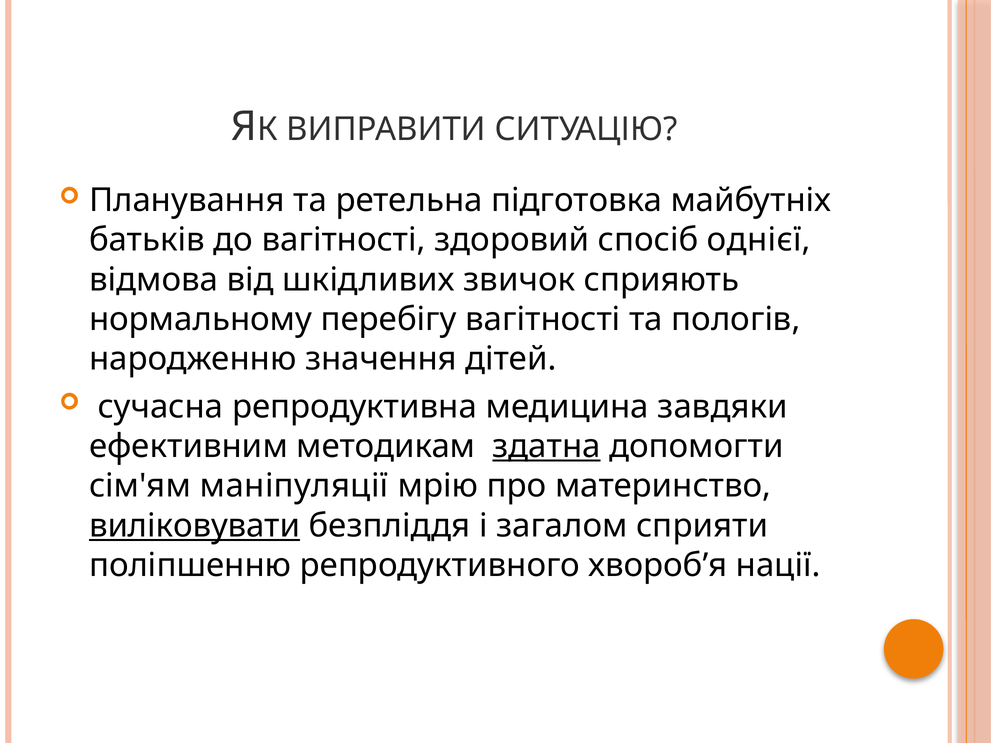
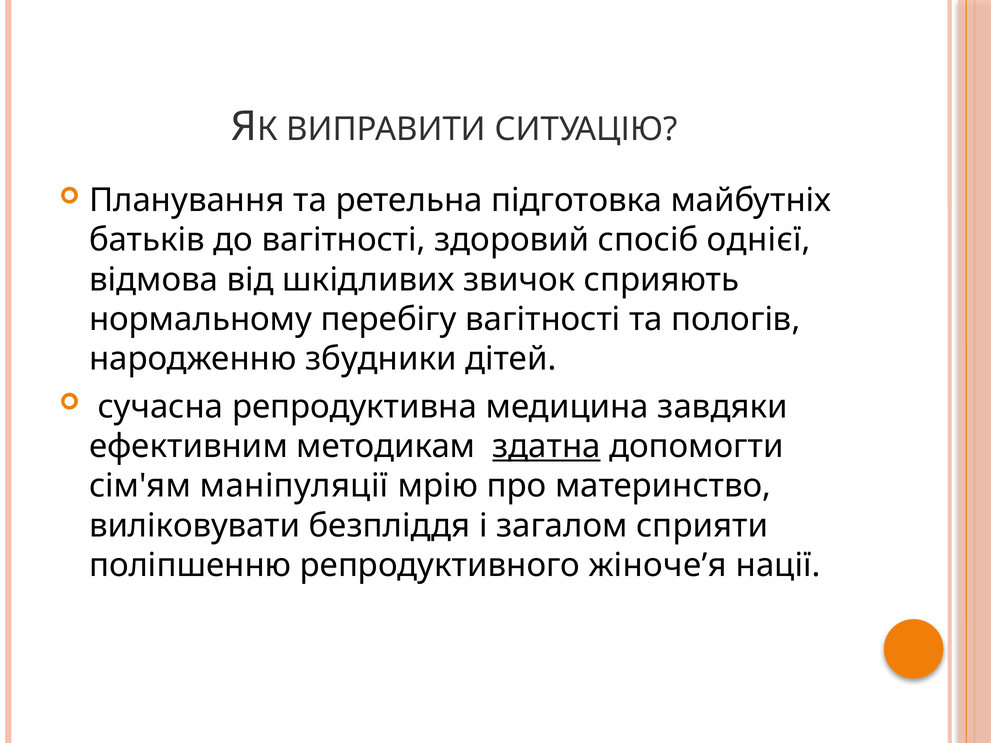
значення: значення -> збудники
виліковувати underline: present -> none
хвороб’я: хвороб’я -> жіноче’я
